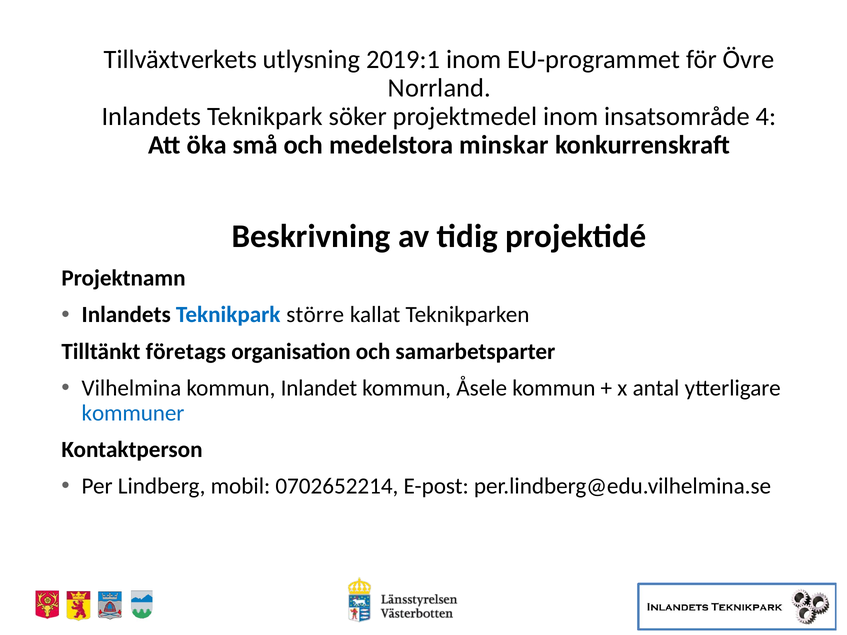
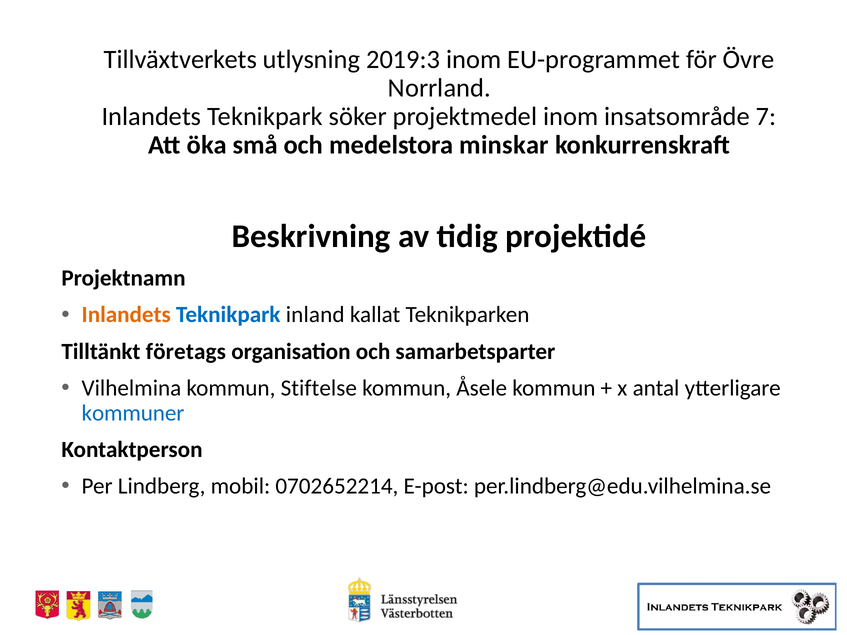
2019:1: 2019:1 -> 2019:3
4: 4 -> 7
Inlandets at (126, 315) colour: black -> orange
större: större -> inland
Inlandet: Inlandet -> Stiftelse
